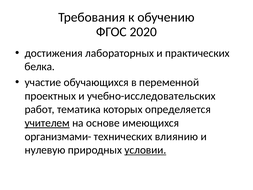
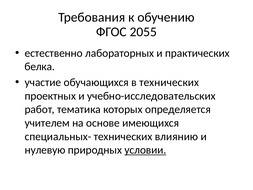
2020: 2020 -> 2055
достижения: достижения -> естественно
в переменной: переменной -> технических
учителем underline: present -> none
организмами-: организмами- -> специальных-
